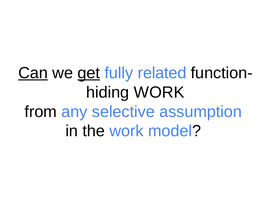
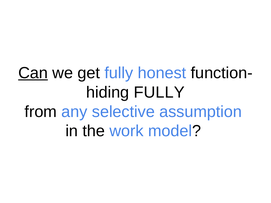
get underline: present -> none
related: related -> honest
WORK at (159, 92): WORK -> FULLY
